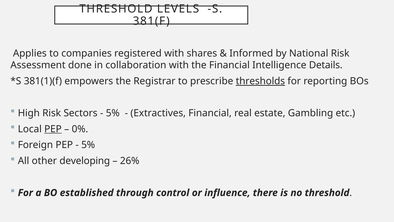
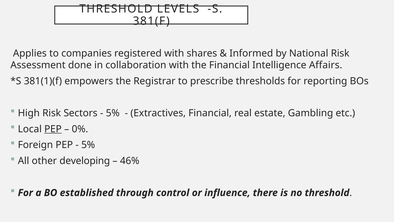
Details: Details -> Affairs
thresholds underline: present -> none
26%: 26% -> 46%
